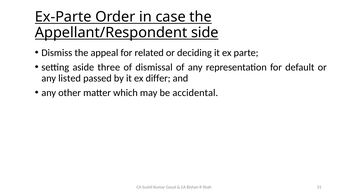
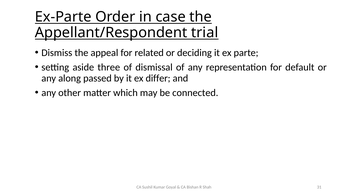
side: side -> trial
listed: listed -> along
accidental: accidental -> connected
